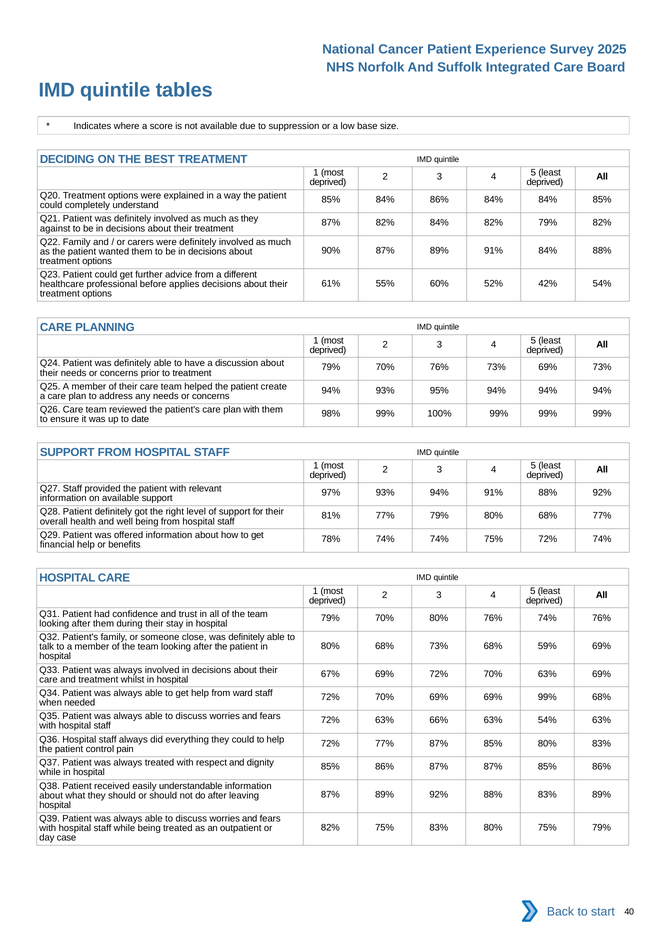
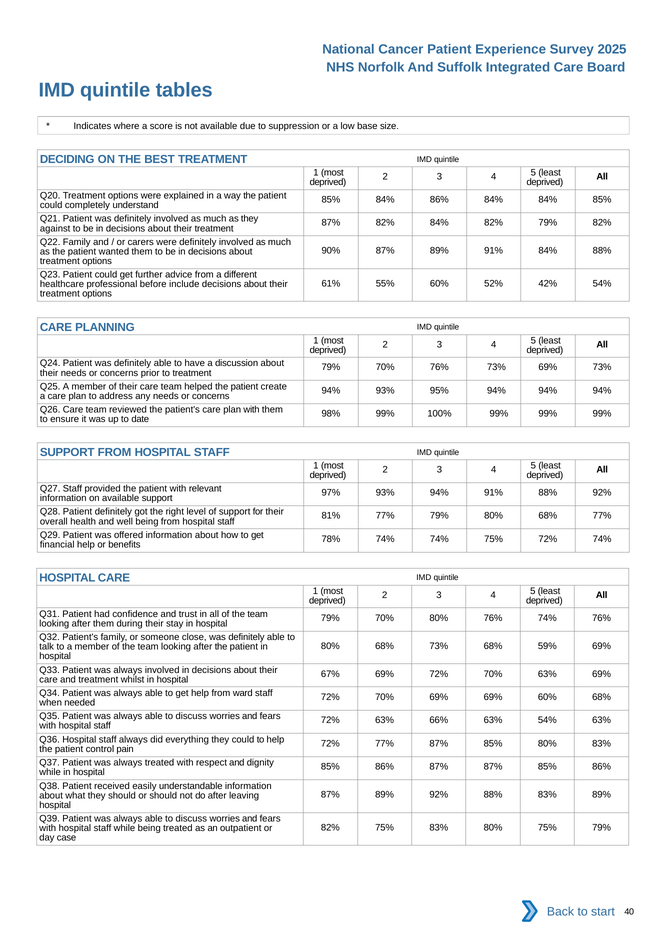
applies: applies -> include
69% 99%: 99% -> 60%
